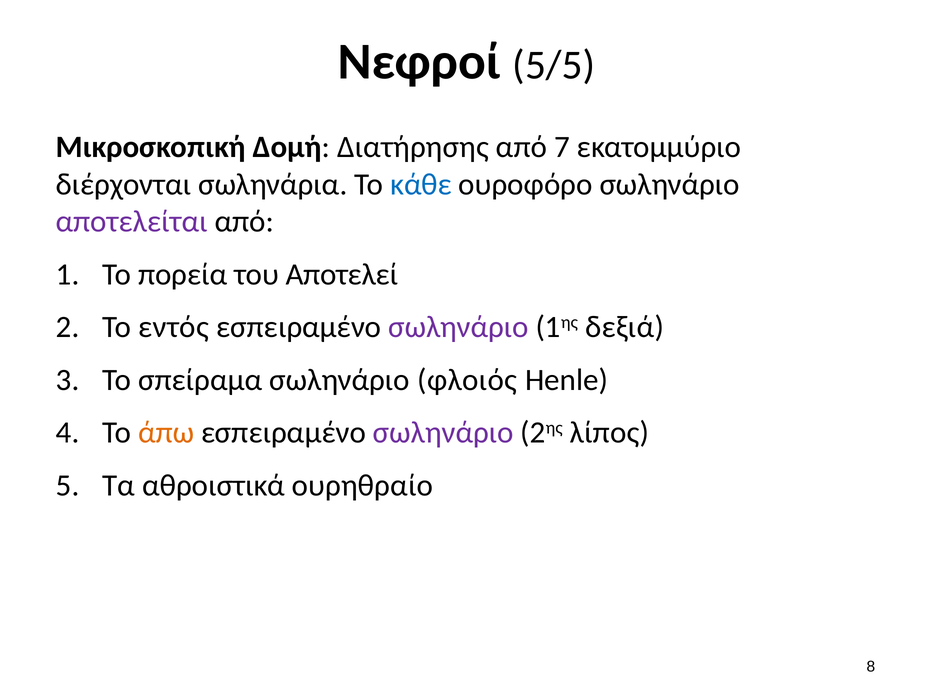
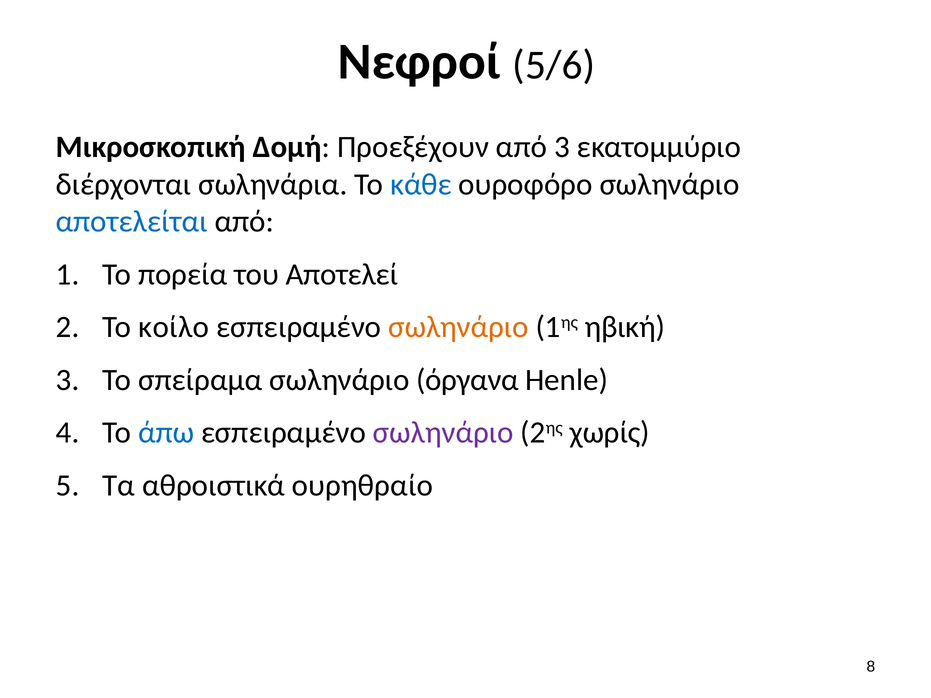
5/5: 5/5 -> 5/6
Διατήρησης: Διατήρησης -> Προεξέχουν
από 7: 7 -> 3
αποτελείται colour: purple -> blue
εντός: εντός -> κοίλο
σωληνάριο at (458, 327) colour: purple -> orange
δεξιά: δεξιά -> ηβική
φλοιός: φλοιός -> όργανα
άπω colour: orange -> blue
λίπος: λίπος -> χωρίς
